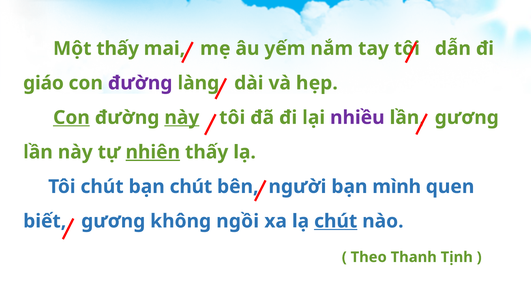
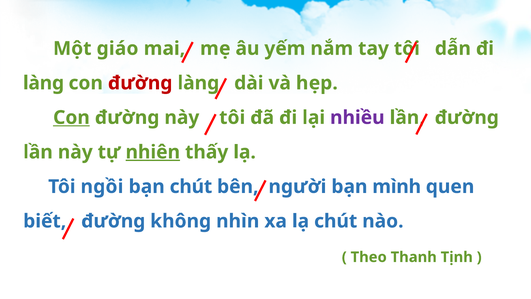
Một thấy: thấy -> giáo
giáo at (43, 83): giáo -> làng
đường at (140, 83) colour: purple -> red
này at (182, 117) underline: present -> none
gương at (467, 117): gương -> đường
Tôi chút: chút -> ngồi
gương at (113, 221): gương -> đường
ngồi: ngồi -> nhìn
chút at (336, 221) underline: present -> none
